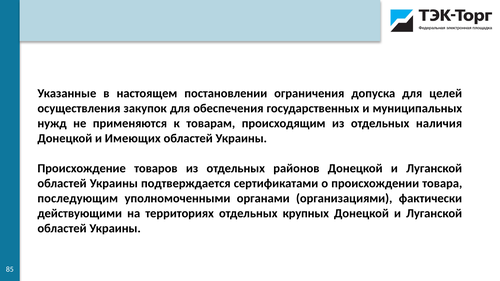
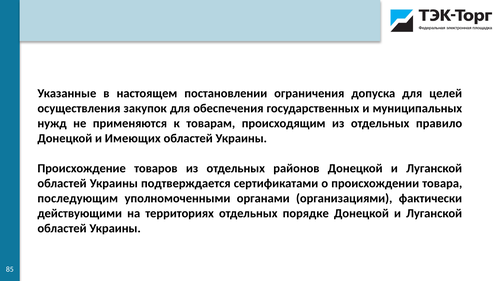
наличия: наличия -> правило
крупных: крупных -> порядке
